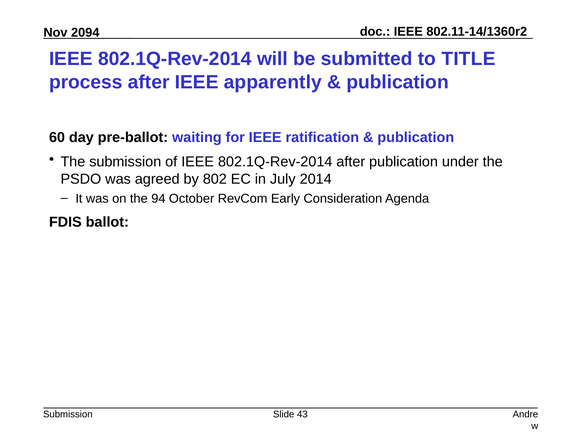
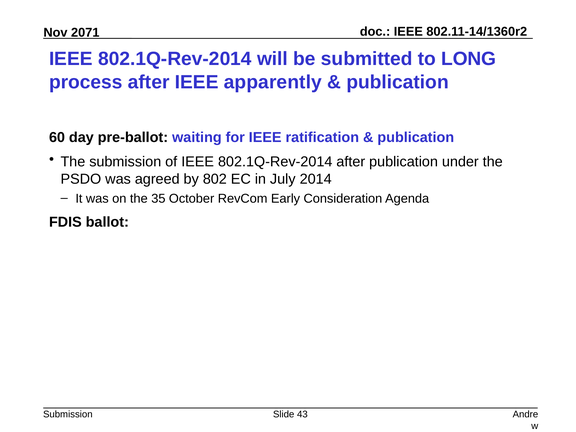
2094: 2094 -> 2071
TITLE: TITLE -> LONG
94: 94 -> 35
